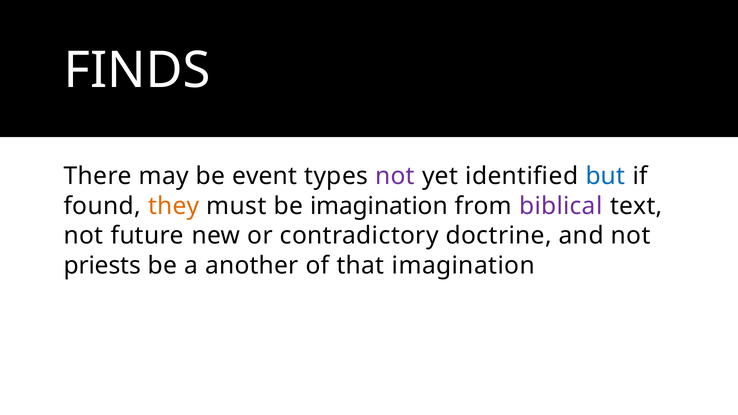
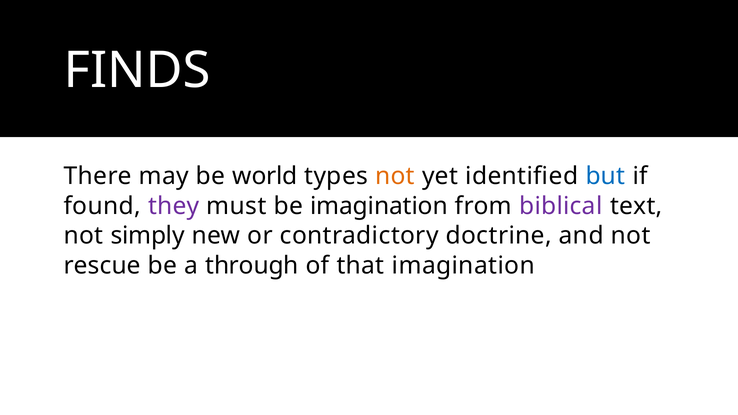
event: event -> world
not at (395, 176) colour: purple -> orange
they colour: orange -> purple
future: future -> simply
priests: priests -> rescue
another: another -> through
